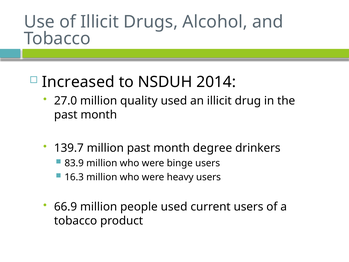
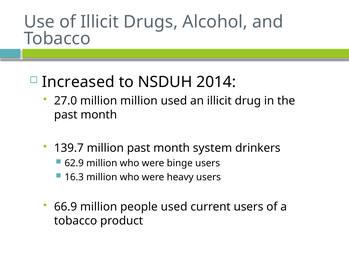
million quality: quality -> million
degree: degree -> system
83.9: 83.9 -> 62.9
